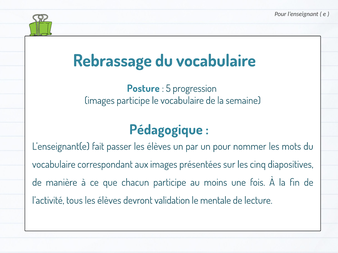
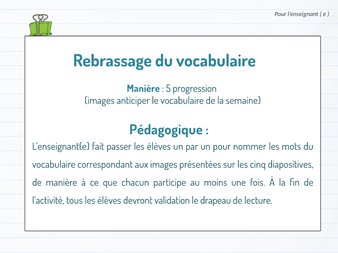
Posture at (143, 89): Posture -> Manière
images participe: participe -> anticiper
mentale: mentale -> drapeau
